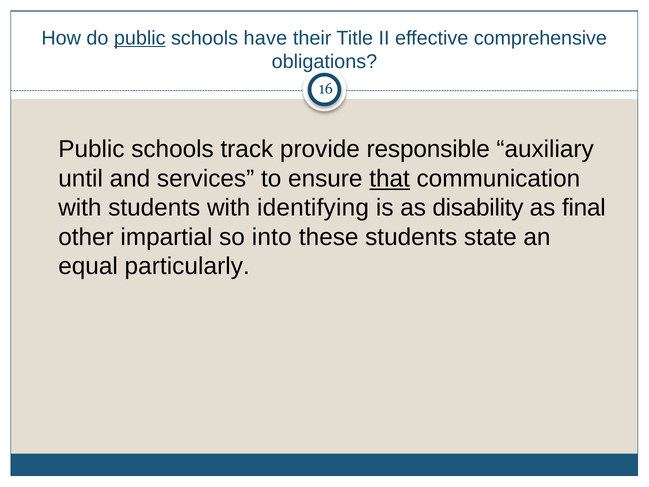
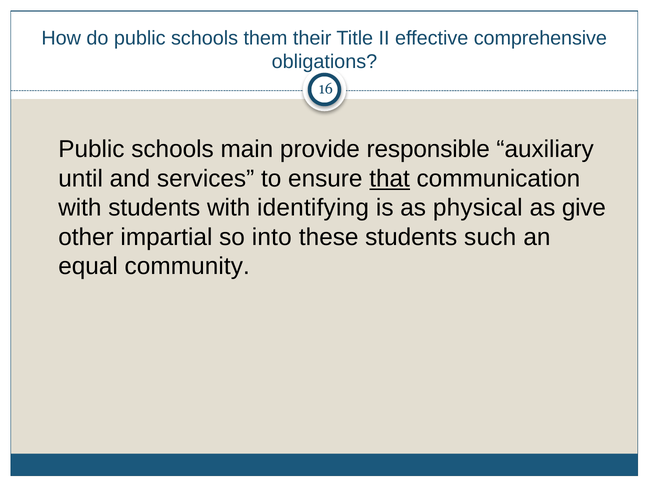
public at (140, 38) underline: present -> none
have: have -> them
track: track -> main
disability: disability -> physical
final: final -> give
state: state -> such
particularly: particularly -> community
